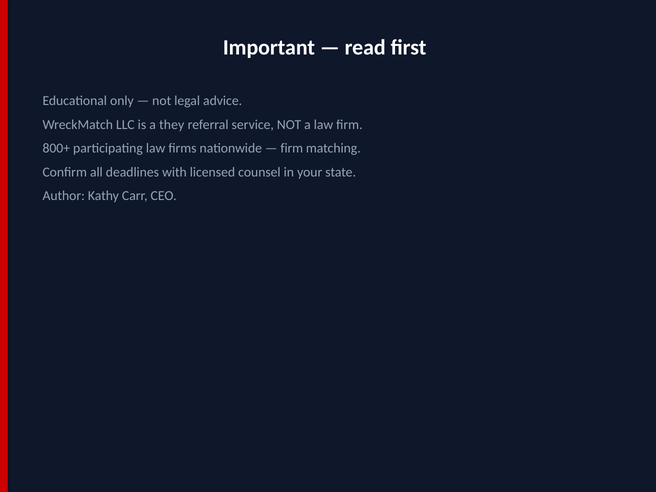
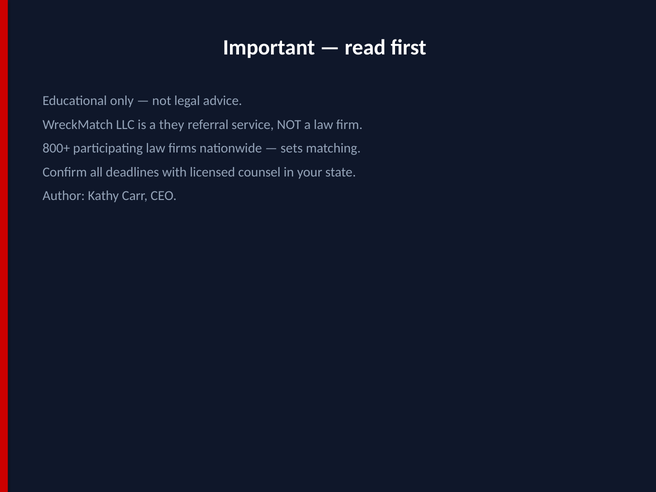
firm at (292, 148): firm -> sets
